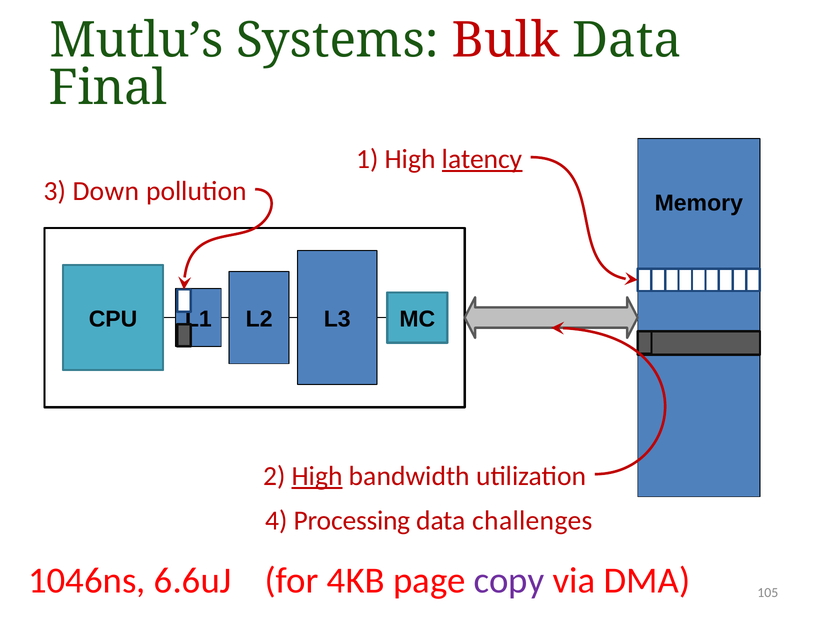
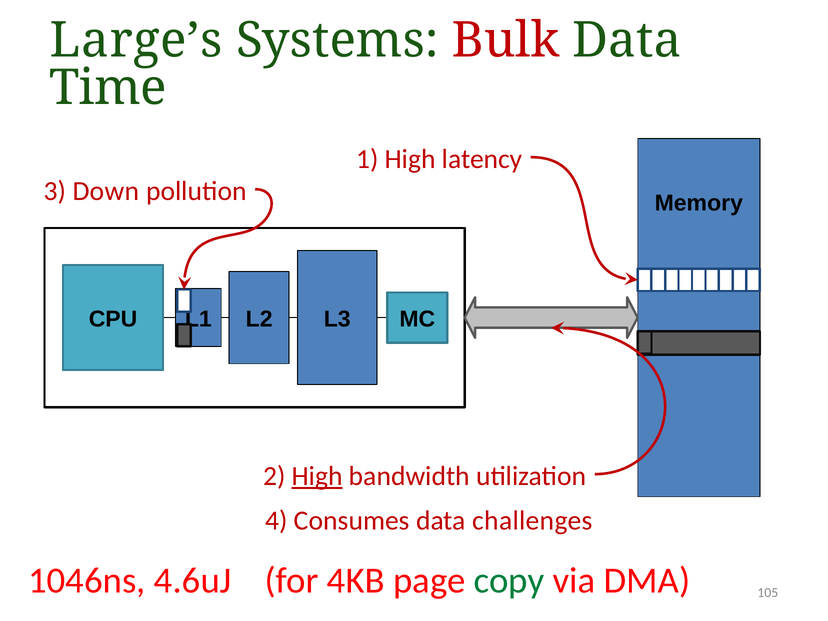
Mutlu’s: Mutlu’s -> Large’s
Final: Final -> Time
latency underline: present -> none
Processing: Processing -> Consumes
6.6uJ: 6.6uJ -> 4.6uJ
copy colour: purple -> green
